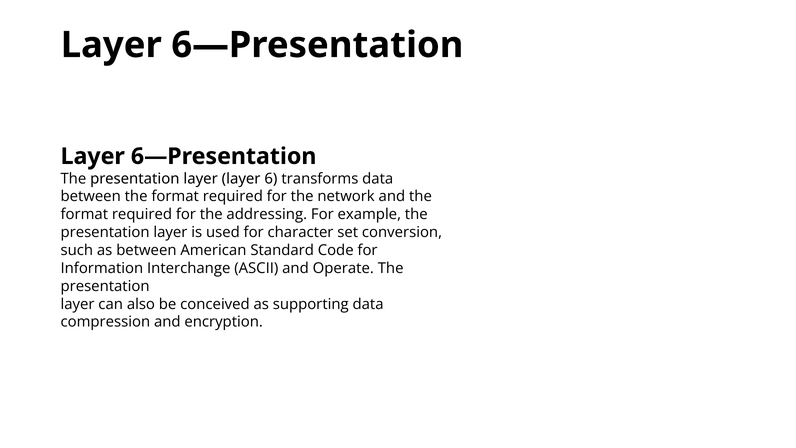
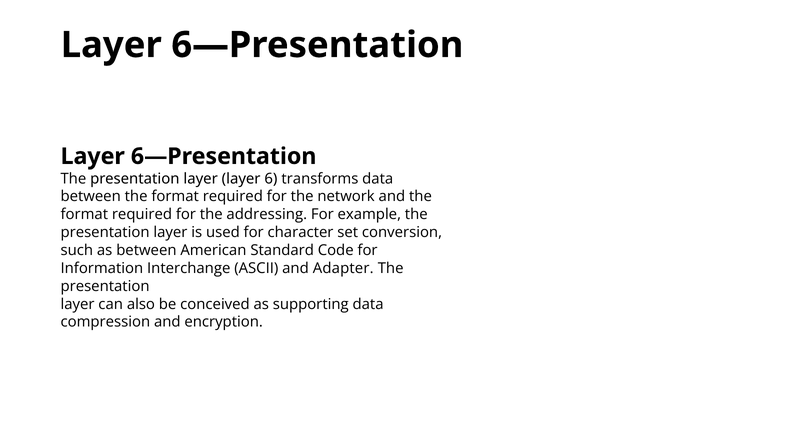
Operate: Operate -> Adapter
